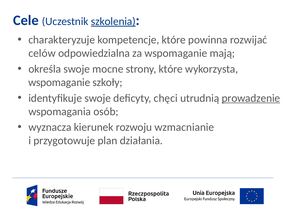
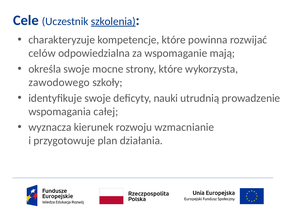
wspomaganie at (59, 82): wspomaganie -> zawodowego
chęci: chęci -> nauki
prowadzenie underline: present -> none
osób: osób -> całej
